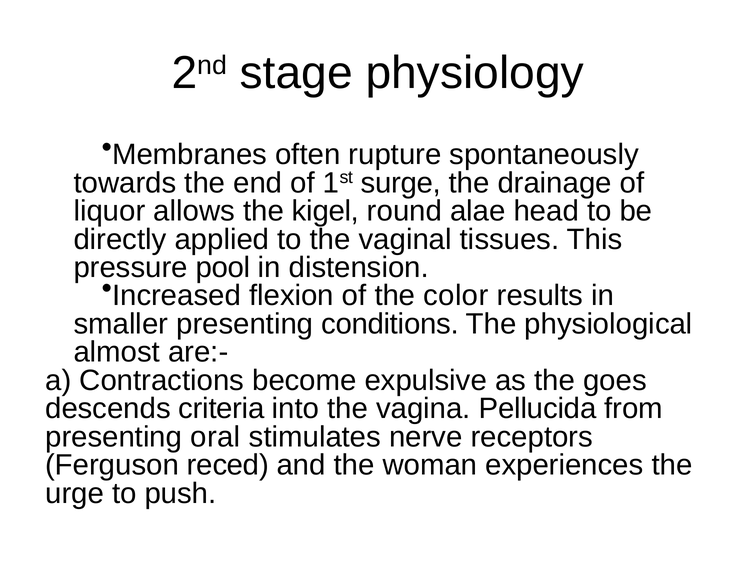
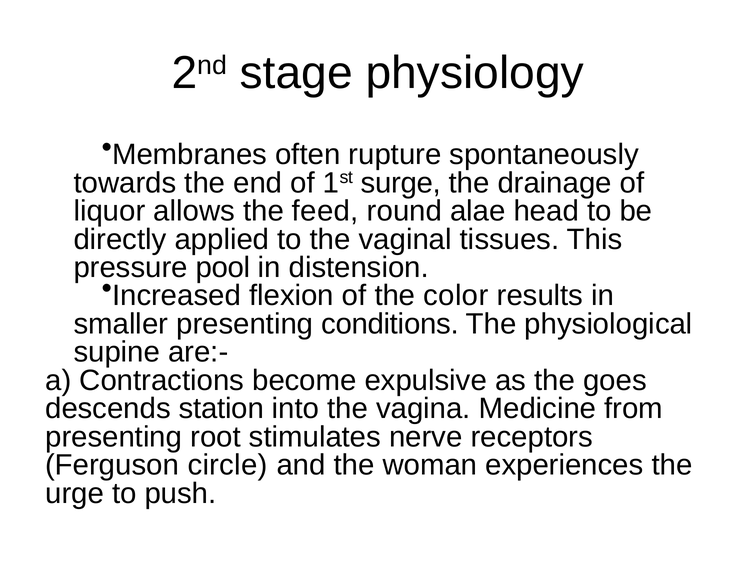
kigel: kigel -> feed
almost: almost -> supine
criteria: criteria -> station
Pellucida: Pellucida -> Medicine
oral: oral -> root
reced: reced -> circle
